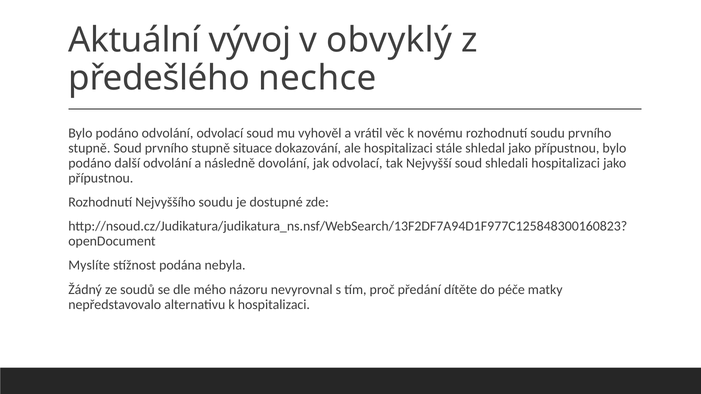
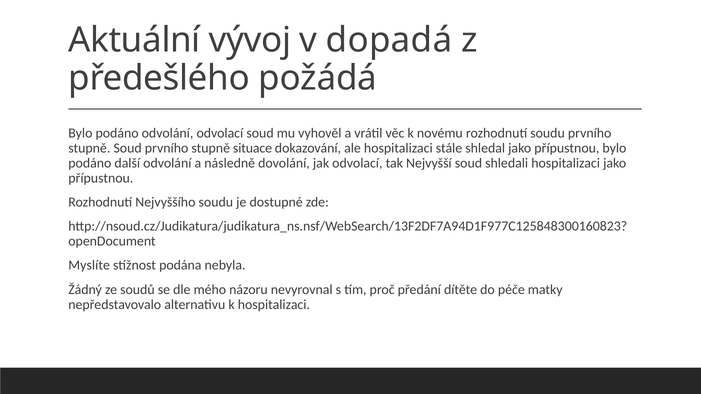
obvyklý: obvyklý -> dopadá
nechce: nechce -> požádá
